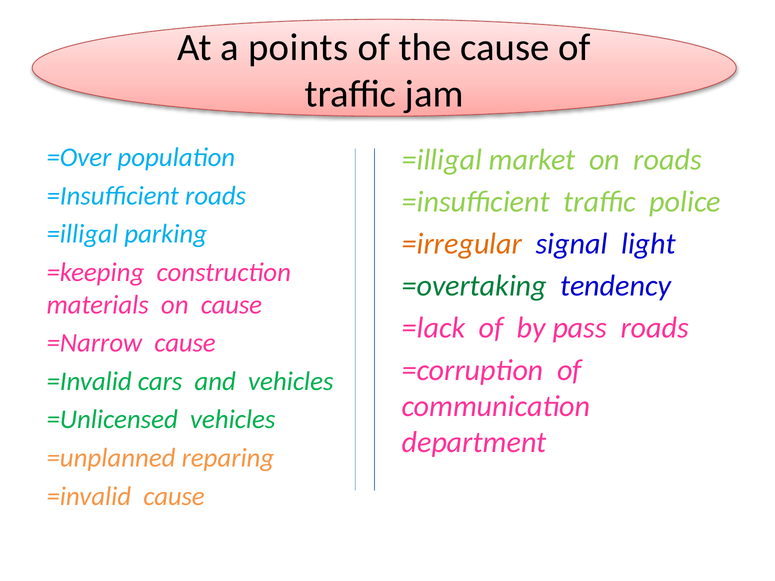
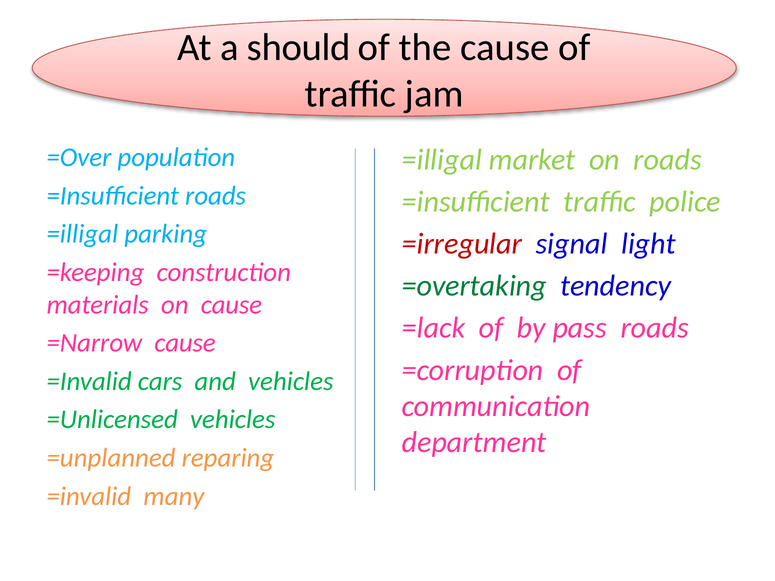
points: points -> should
=irregular colour: orange -> red
=invalid cause: cause -> many
